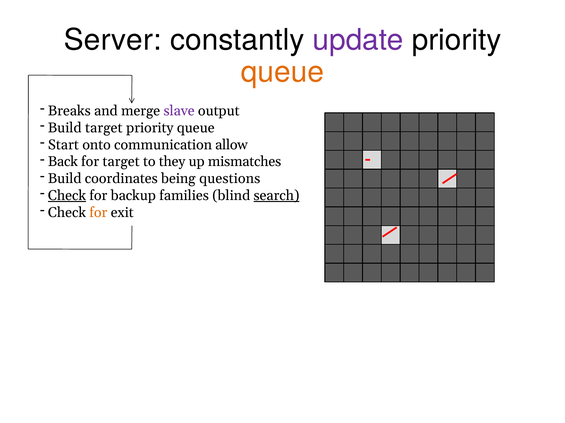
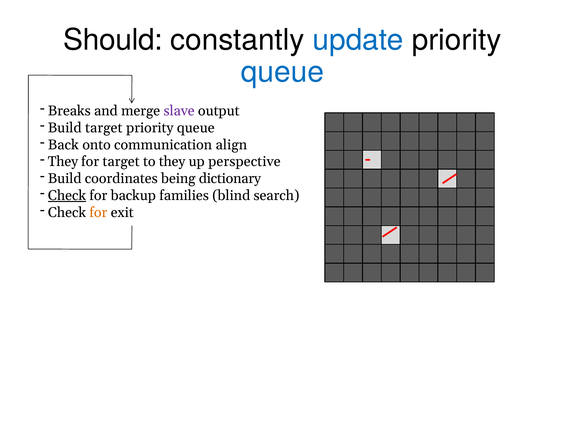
Server: Server -> Should
update colour: purple -> blue
queue at (282, 72) colour: orange -> blue
Start: Start -> Back
allow: allow -> align
Back at (63, 162): Back -> They
mismatches: mismatches -> perspective
questions: questions -> dictionary
search underline: present -> none
